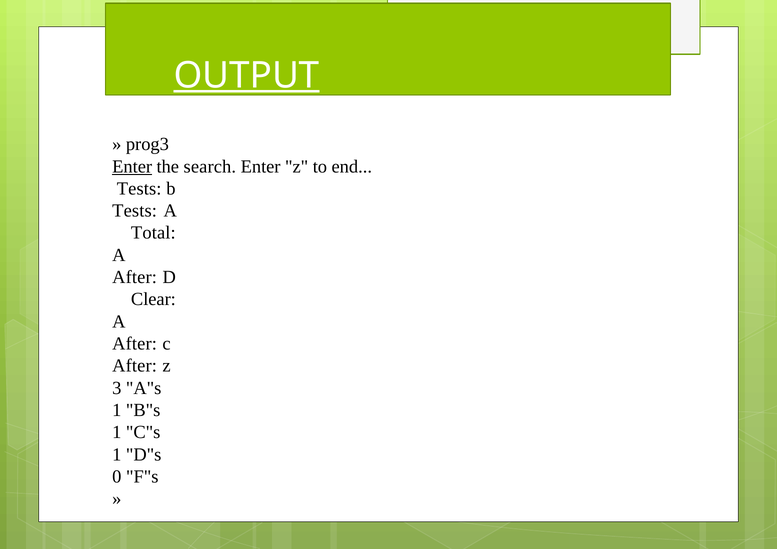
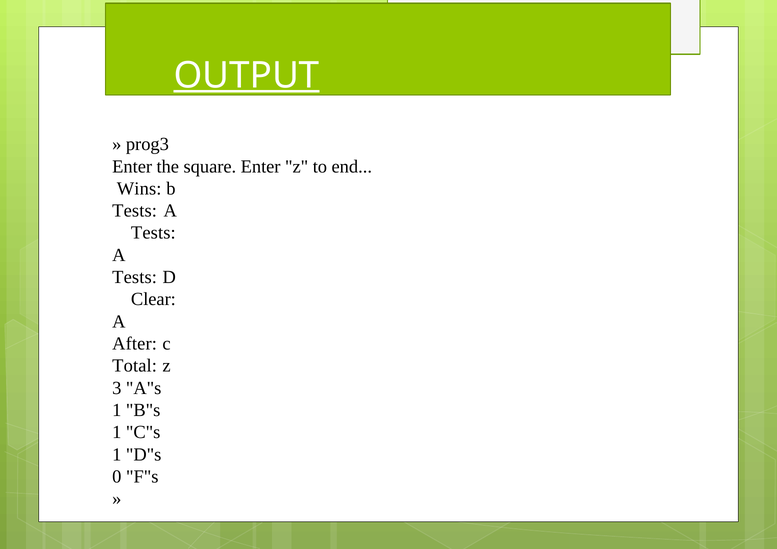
Enter at (132, 166) underline: present -> none
search: search -> square
Tests at (139, 189): Tests -> Wins
Total at (153, 233): Total -> Tests
After at (135, 277): After -> Tests
After at (135, 366): After -> Total
